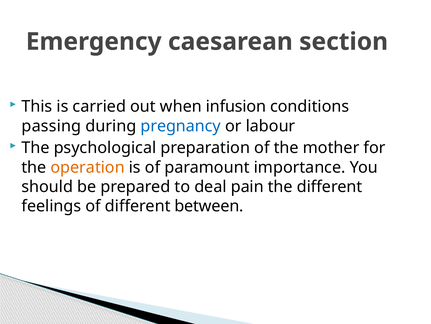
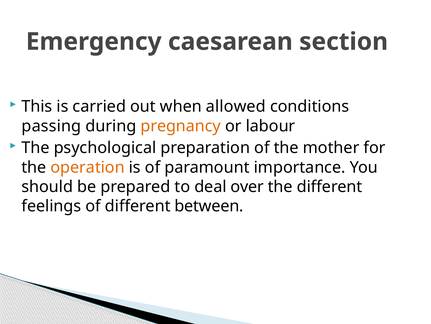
infusion: infusion -> allowed
pregnancy colour: blue -> orange
pain: pain -> over
